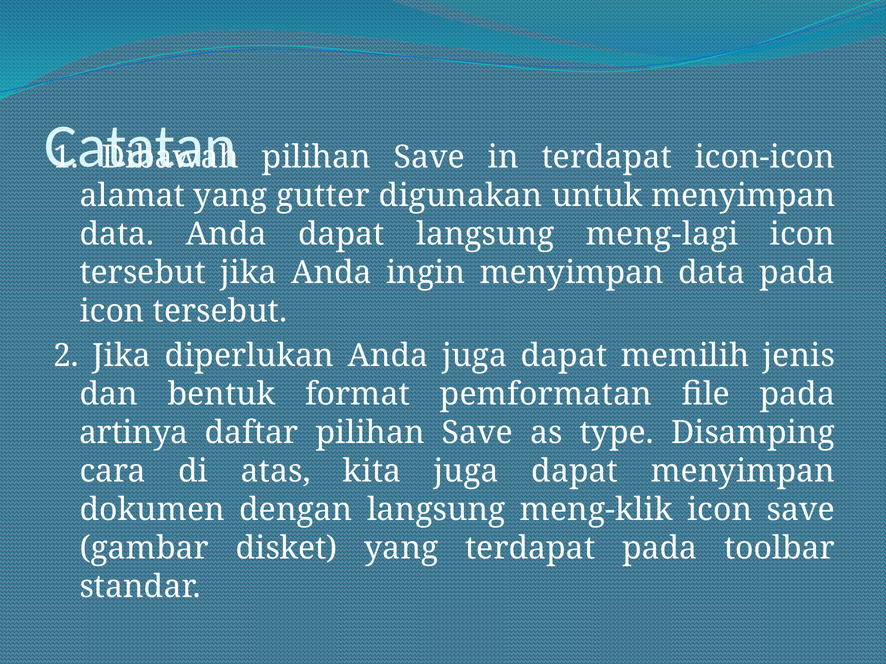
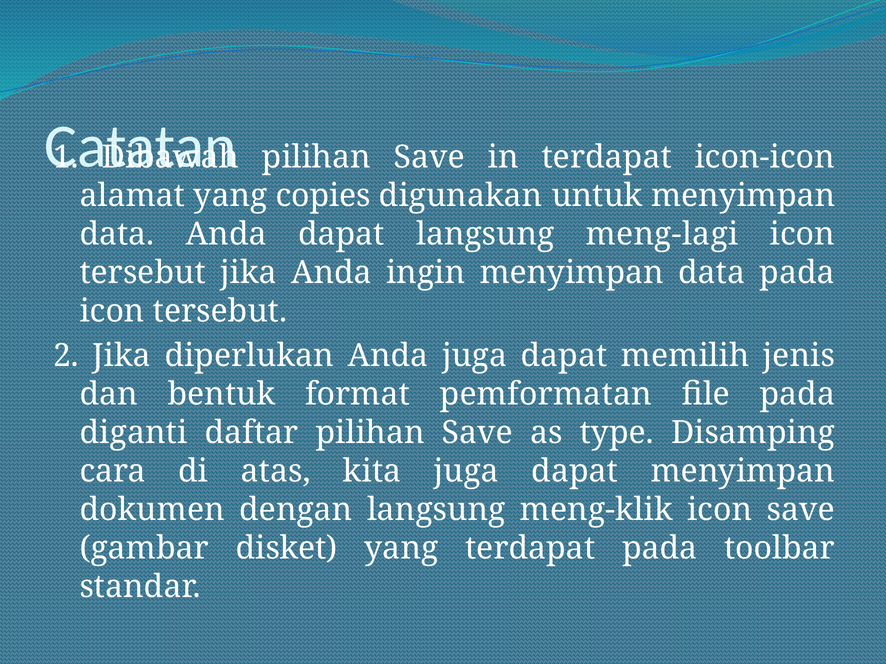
gutter: gutter -> copies
artinya: artinya -> diganti
